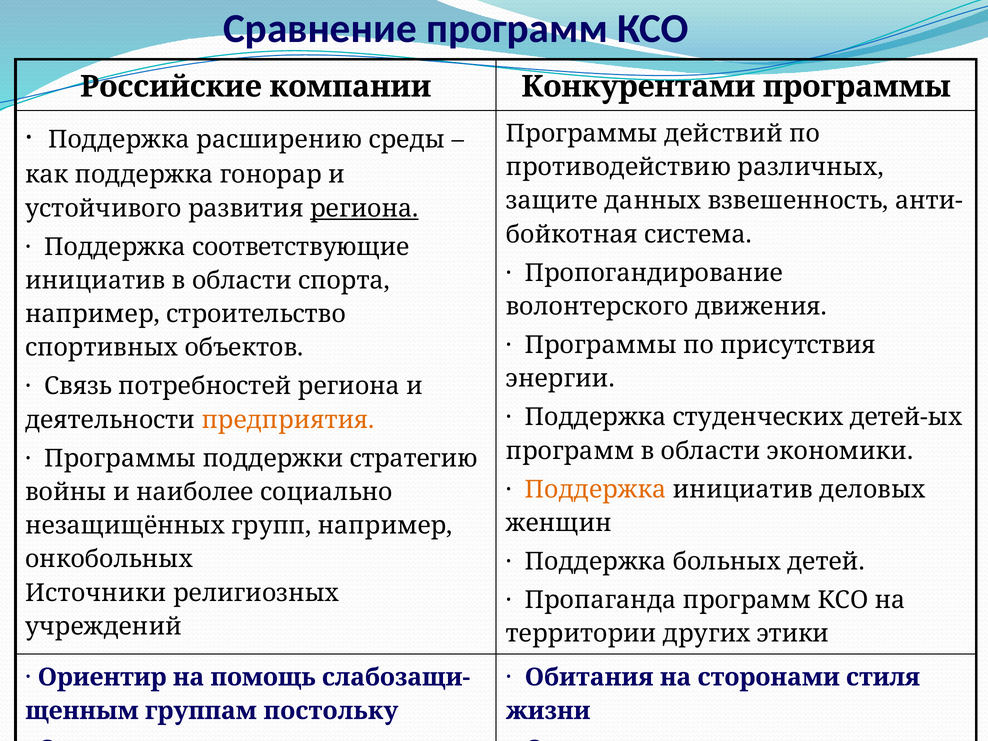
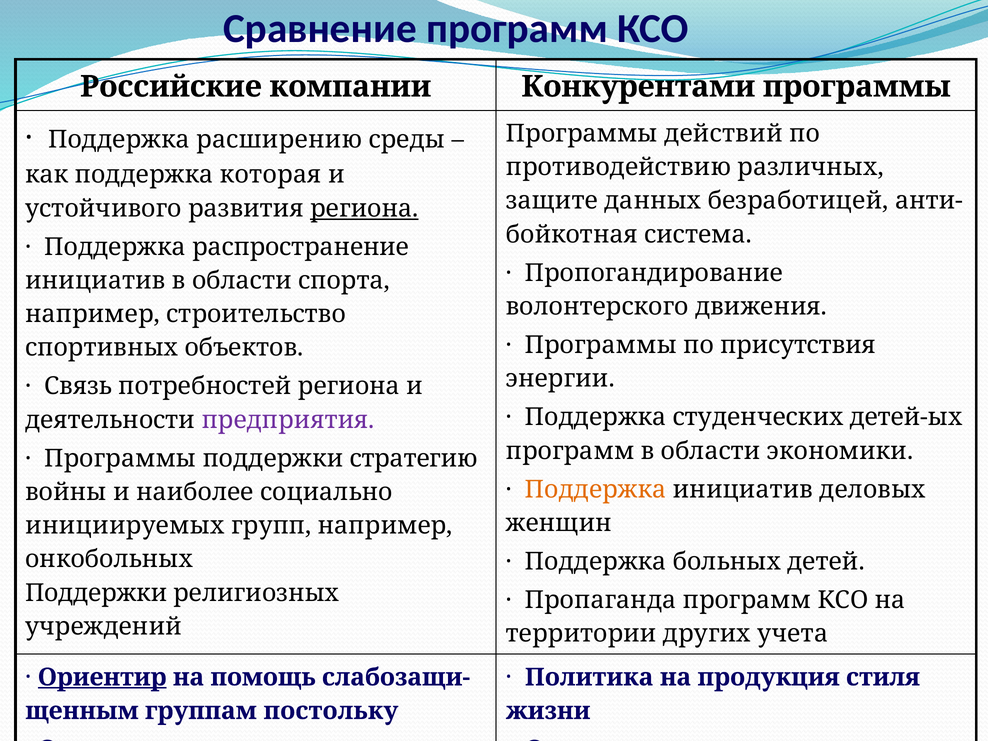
гонорар: гонорар -> которая
взвешенность: взвешенность -> безработицей
соответствующие: соответствующие -> распространение
предприятия colour: orange -> purple
незащищённых: незащищённых -> инициируемых
Источники at (96, 593): Источники -> Поддержки
этики: этики -> учета
Ориентир at (102, 677) underline: none -> present
Обитания: Обитания -> Политика
сторонами: сторонами -> продукция
